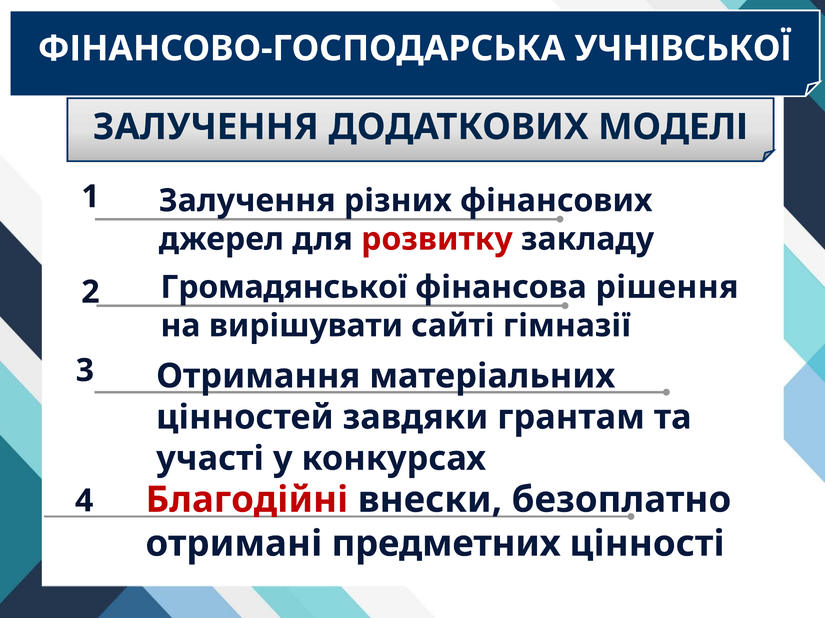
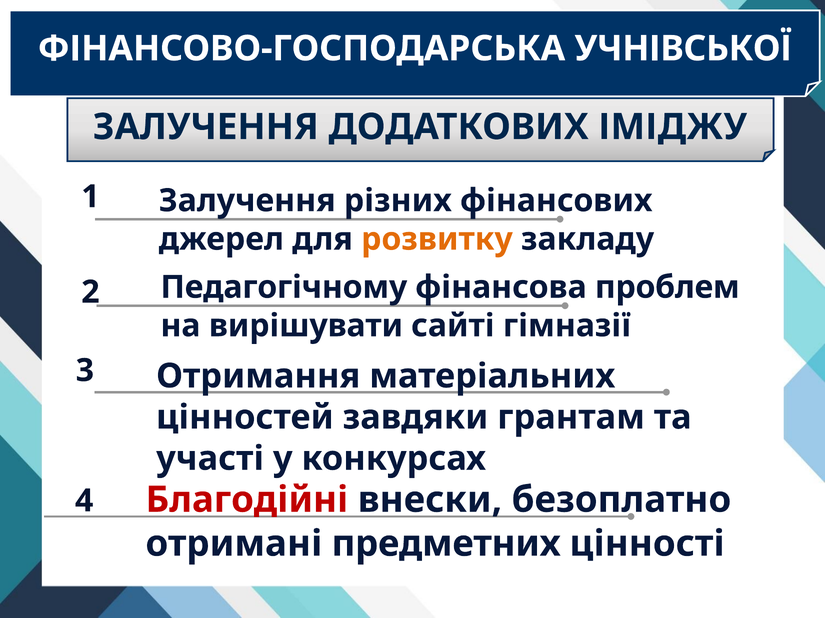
МОДЕЛІ: МОДЕЛІ -> ІМІДЖУ
розвитку colour: red -> orange
Громадянської: Громадянської -> Педагогічному
рішення: рішення -> проблем
